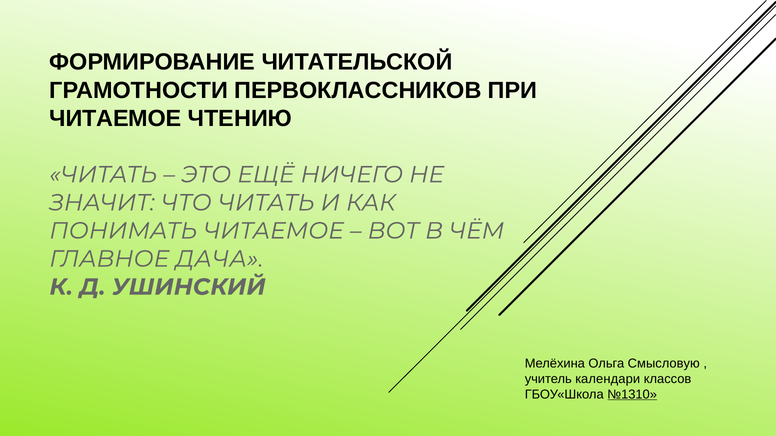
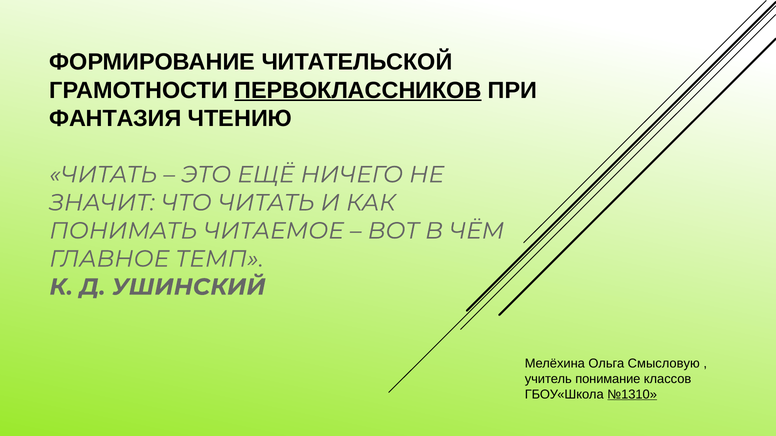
ПЕРВОКЛАССНИКОВ underline: none -> present
ЧИТАЕМОЕ at (115, 119): ЧИТАЕМОЕ -> ФАНТАЗИЯ
ДАЧА: ДАЧА -> ТЕМП
календари: календари -> понимание
